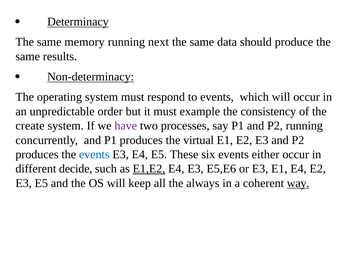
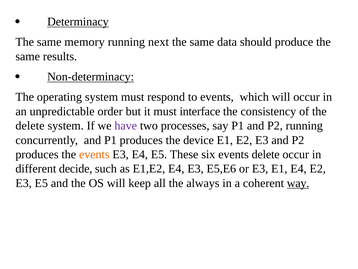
example: example -> interface
create at (30, 125): create -> delete
virtual: virtual -> device
events at (94, 154) colour: blue -> orange
events either: either -> delete
E1,E2 underline: present -> none
